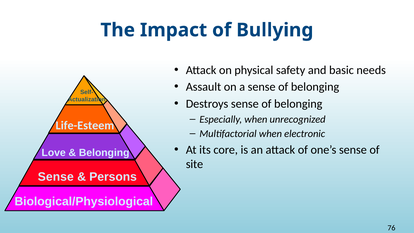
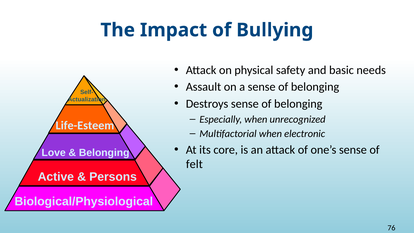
site: site -> felt
Sense at (56, 177): Sense -> Active
